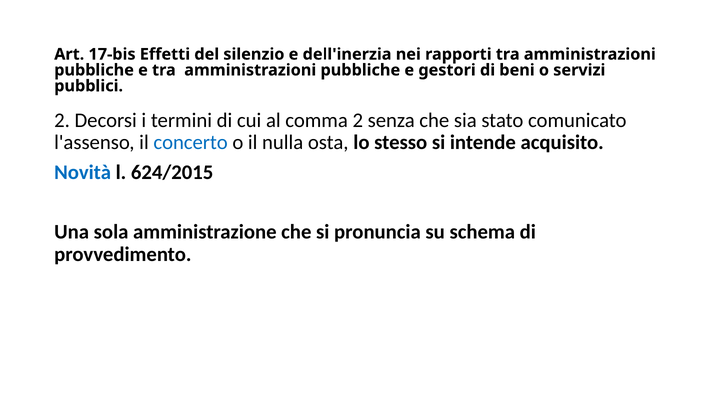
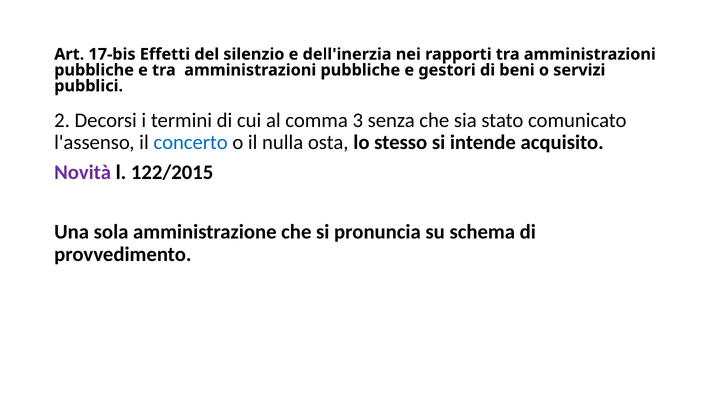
comma 2: 2 -> 3
Novità colour: blue -> purple
624/2015: 624/2015 -> 122/2015
